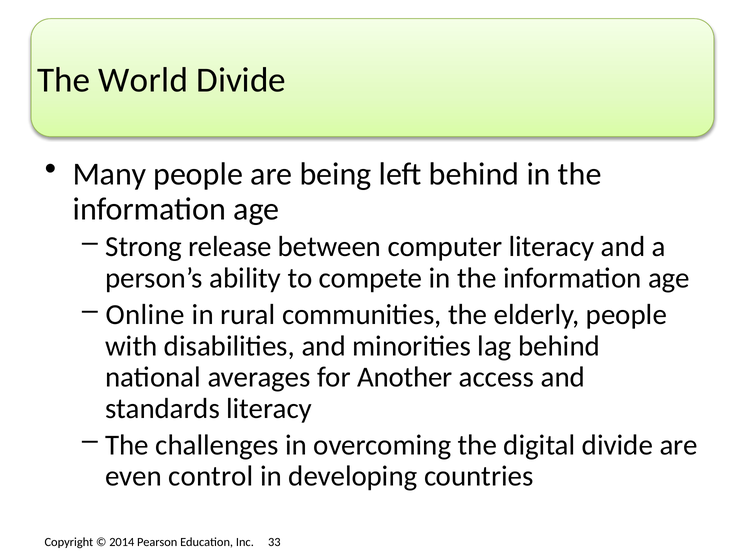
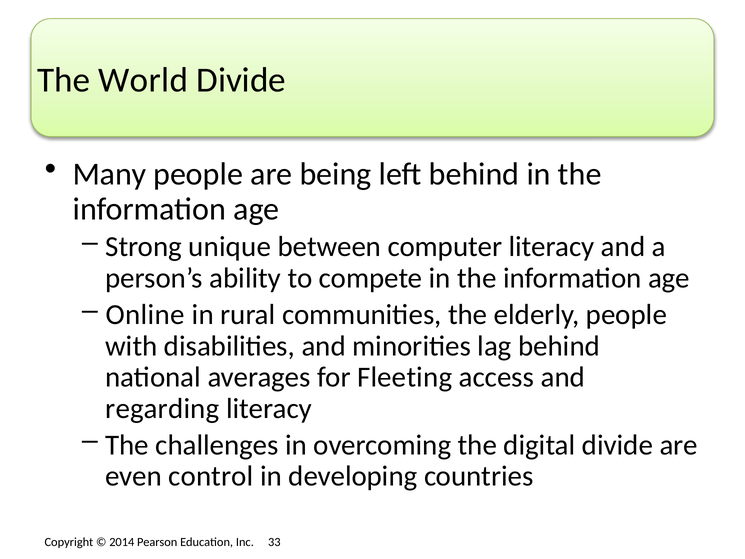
release: release -> unique
Another: Another -> Fleeting
standards: standards -> regarding
